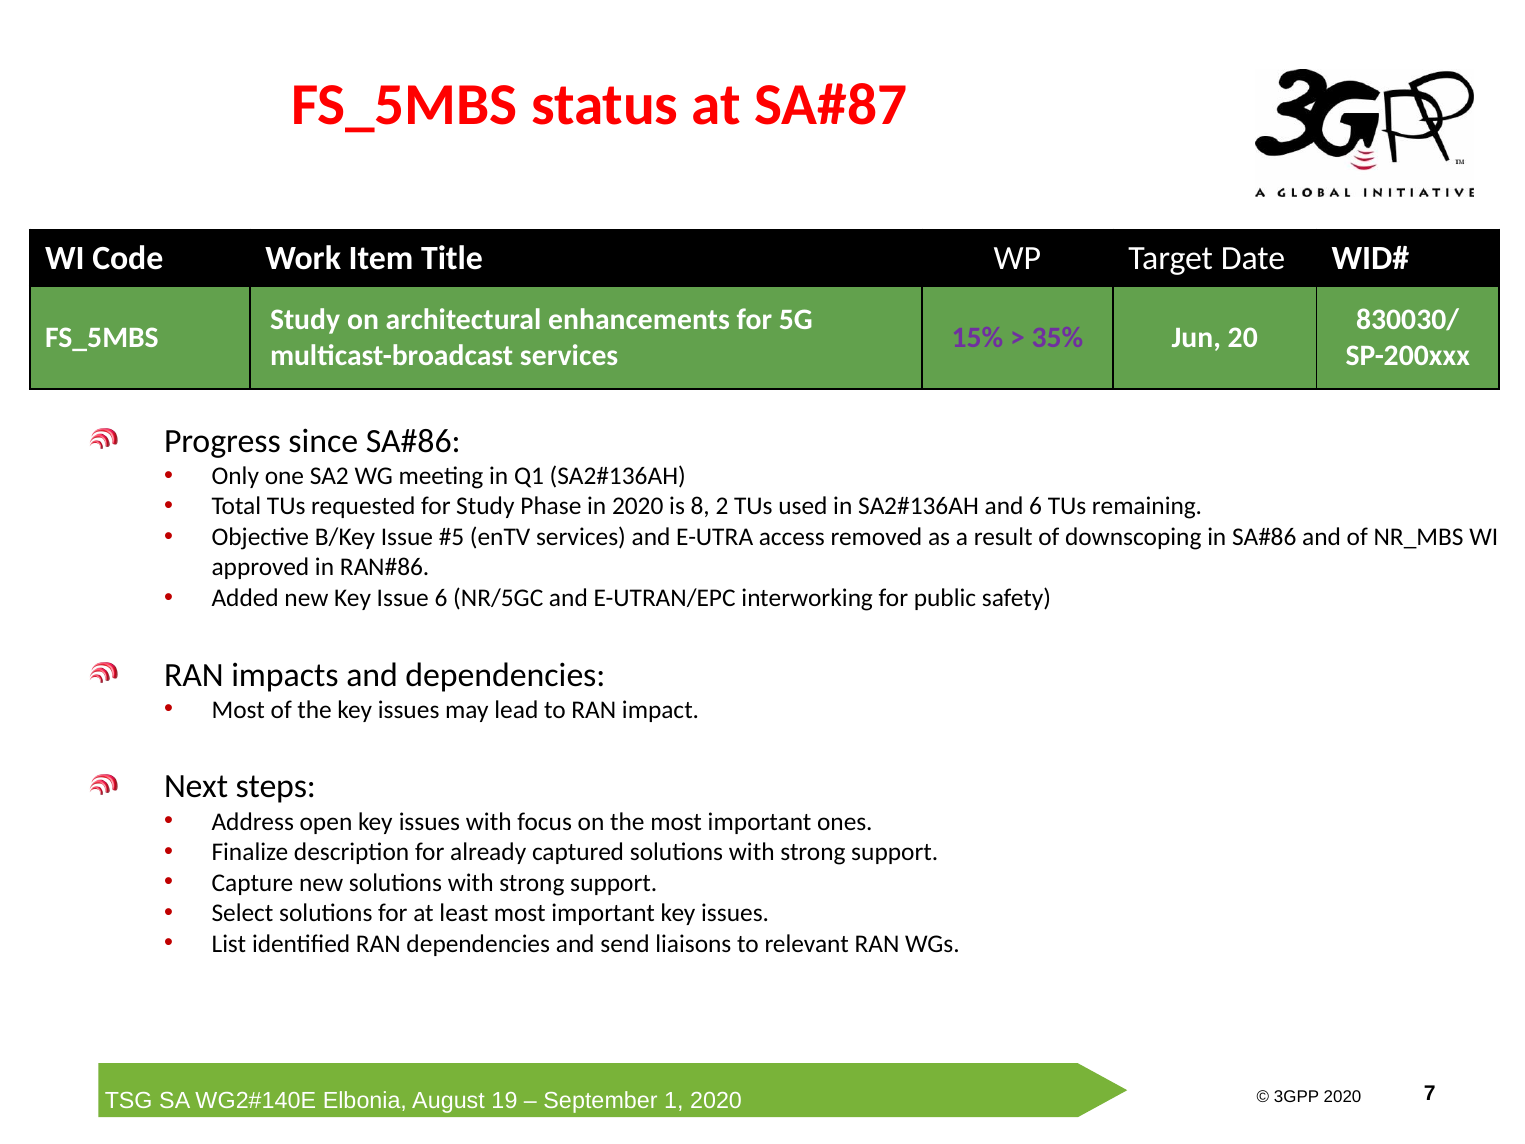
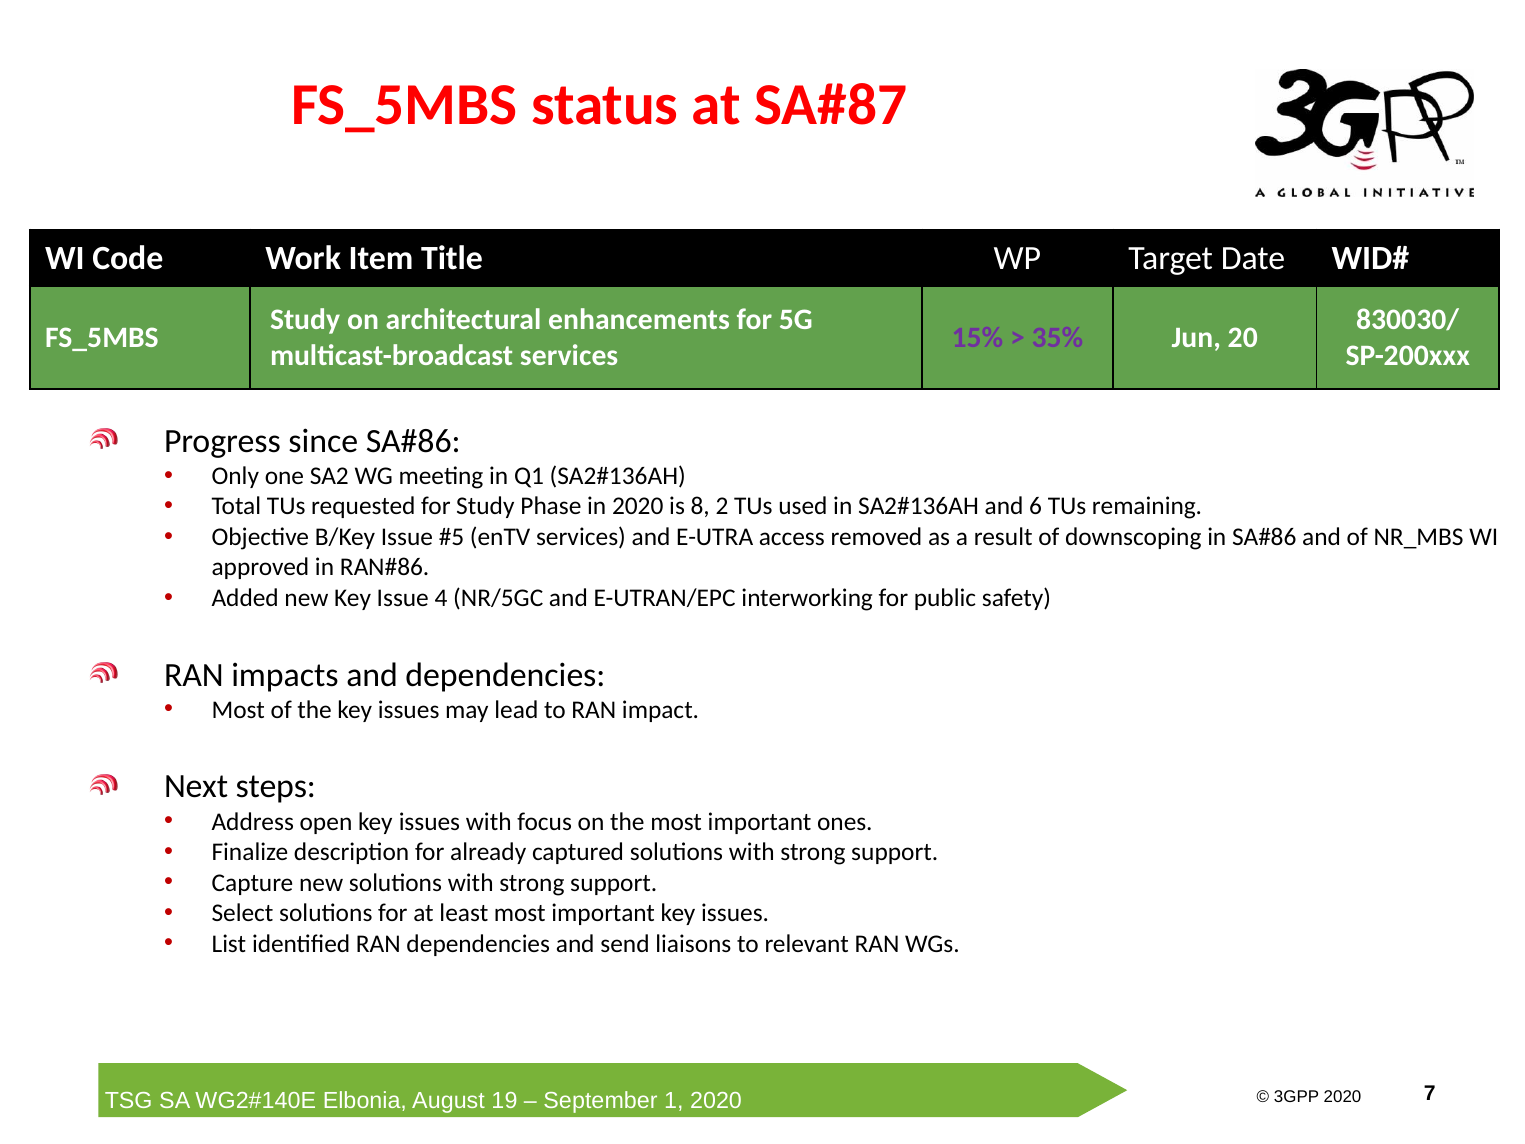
Issue 6: 6 -> 4
